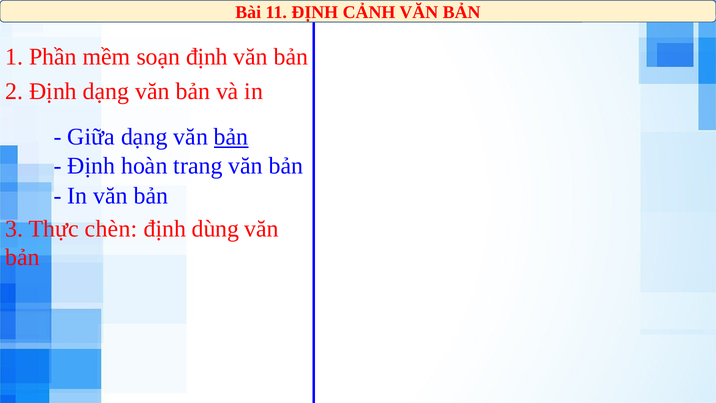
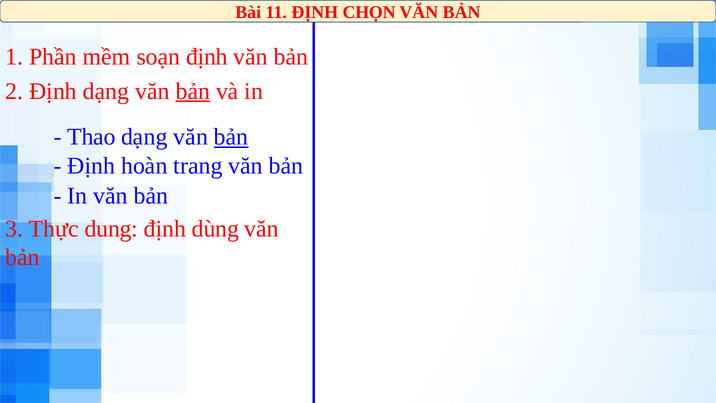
CẢNH: CẢNH -> CHỌN
bản at (193, 91) underline: none -> present
Giữa: Giữa -> Thao
chèn: chèn -> dung
